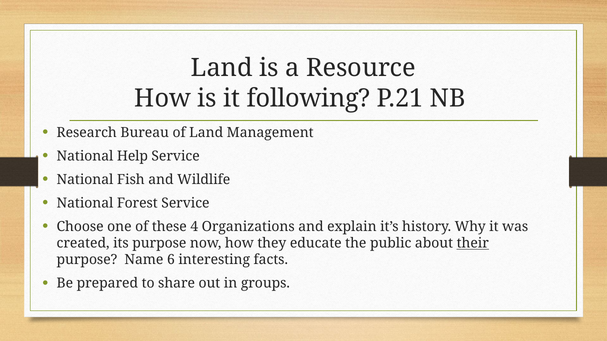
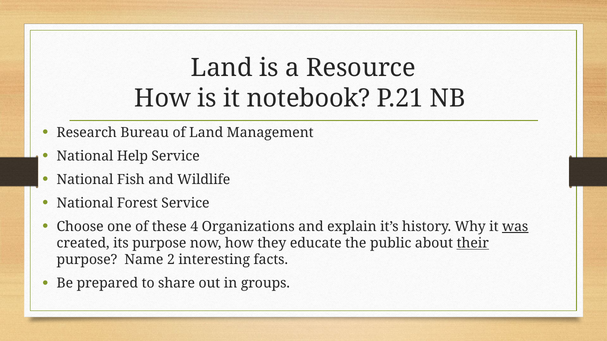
following: following -> notebook
was underline: none -> present
6: 6 -> 2
